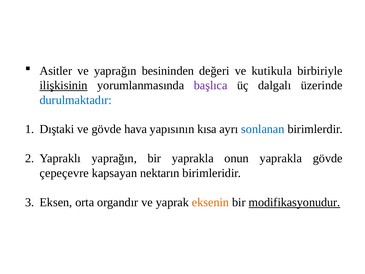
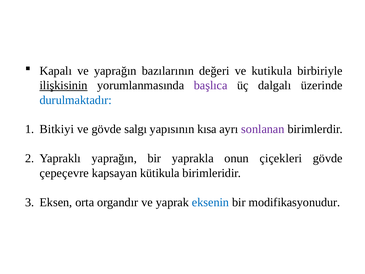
Asitler: Asitler -> Kapalı
besininden: besininden -> bazılarının
Dıştaki: Dıştaki -> Bitkiyi
hava: hava -> salgı
sonlanan colour: blue -> purple
onun yaprakla: yaprakla -> çiçekleri
nektarın: nektarın -> kütikula
eksenin colour: orange -> blue
modifikasyonudur underline: present -> none
